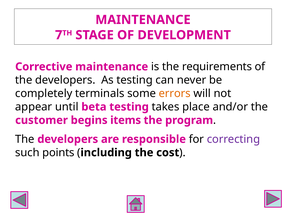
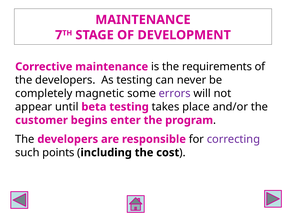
terminals: terminals -> magnetic
errors colour: orange -> purple
items: items -> enter
